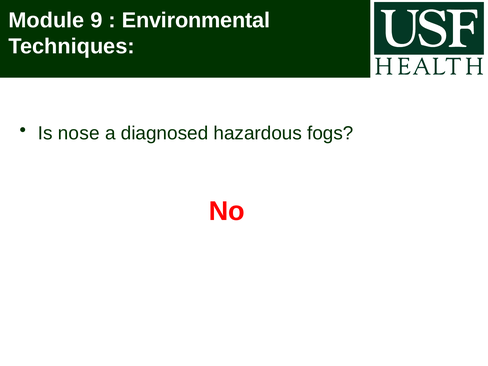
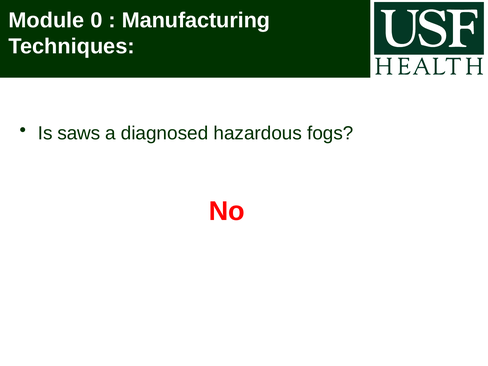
9: 9 -> 0
Environmental: Environmental -> Manufacturing
nose: nose -> saws
